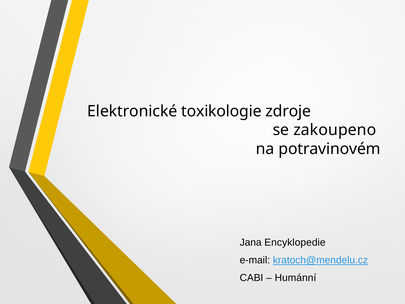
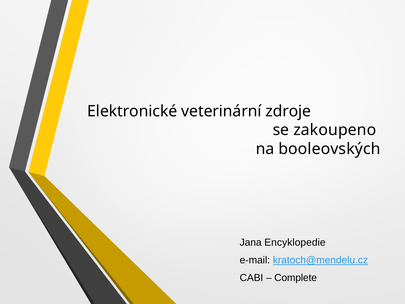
toxikologie: toxikologie -> veterinární
potravinovém: potravinovém -> booleovských
Humánní: Humánní -> Complete
